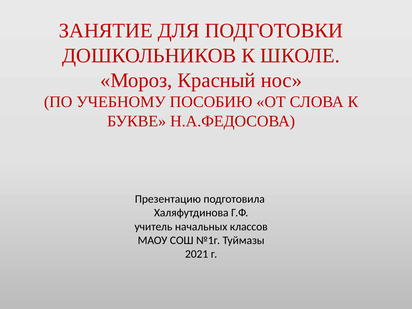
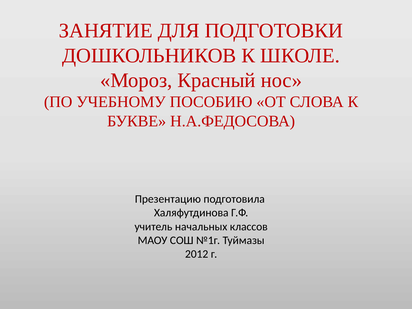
2021: 2021 -> 2012
